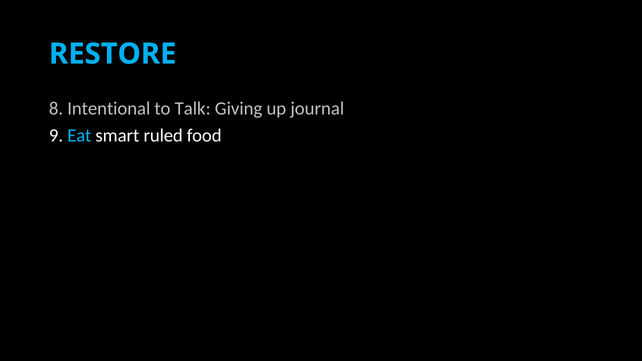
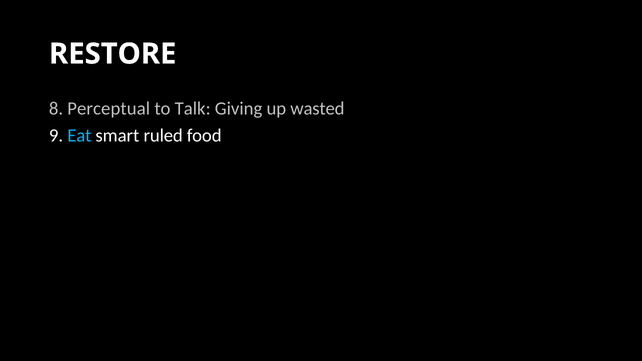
RESTORE colour: light blue -> white
Intentional: Intentional -> Perceptual
journal: journal -> wasted
